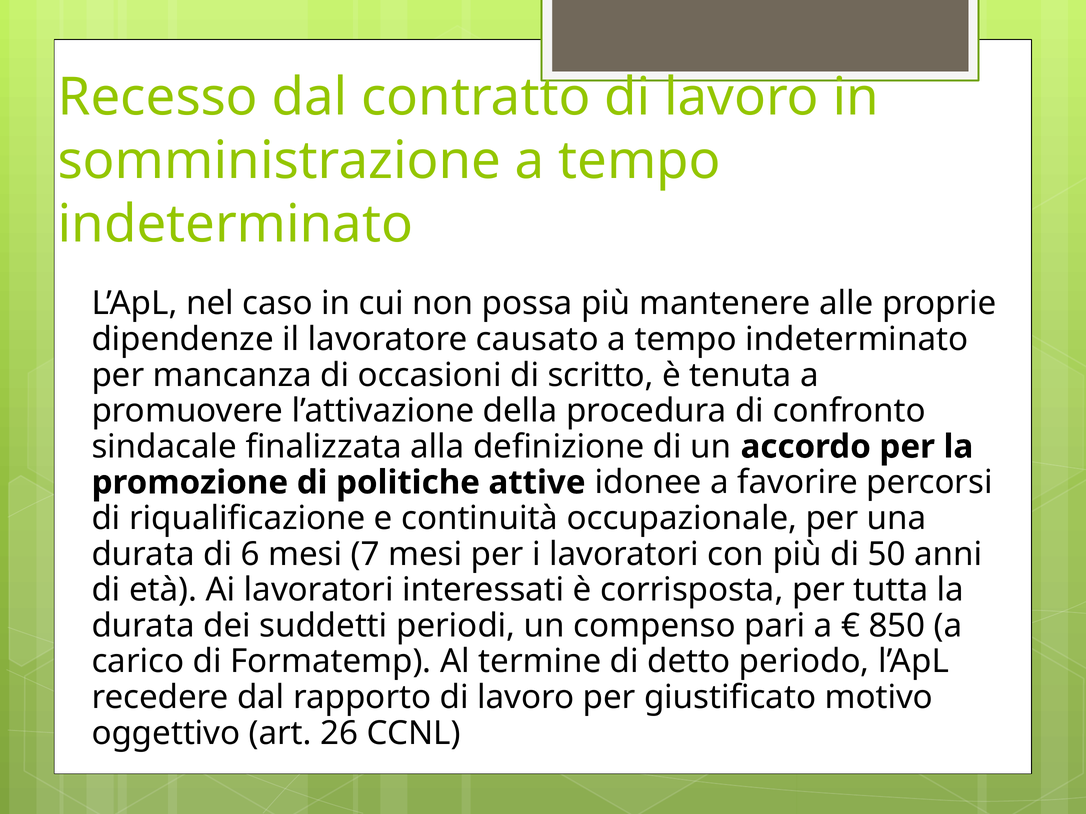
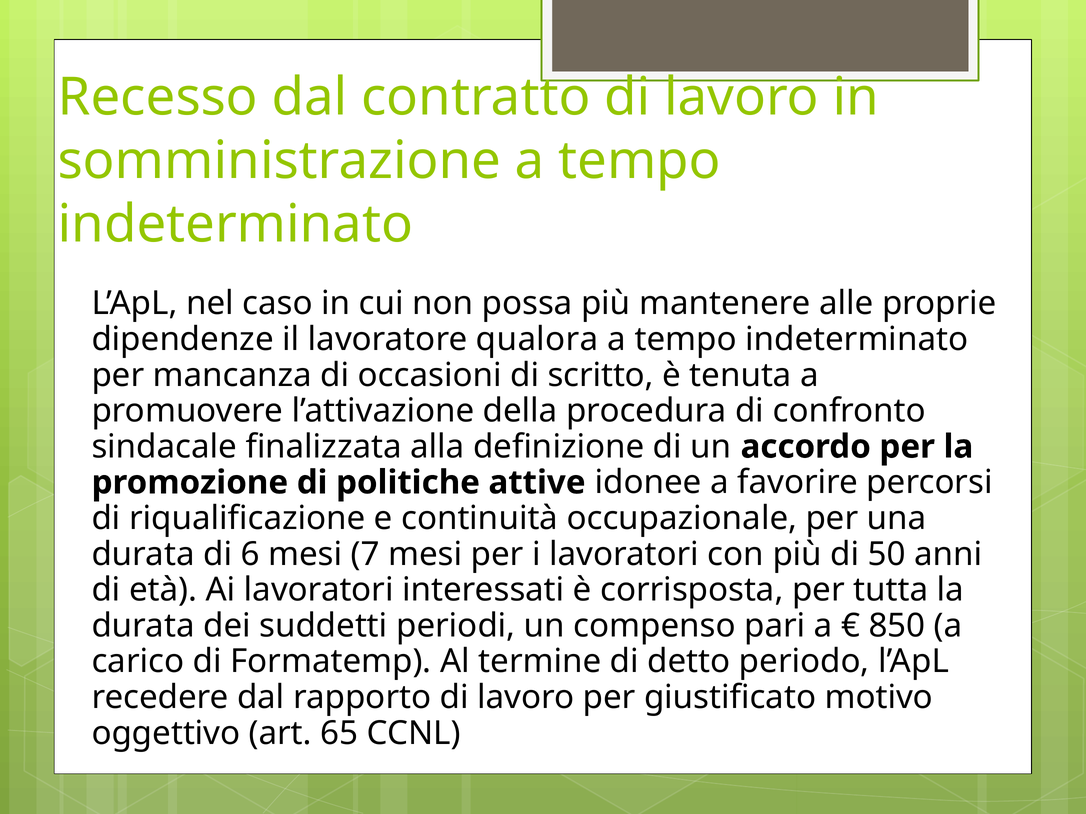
causato: causato -> qualora
26: 26 -> 65
